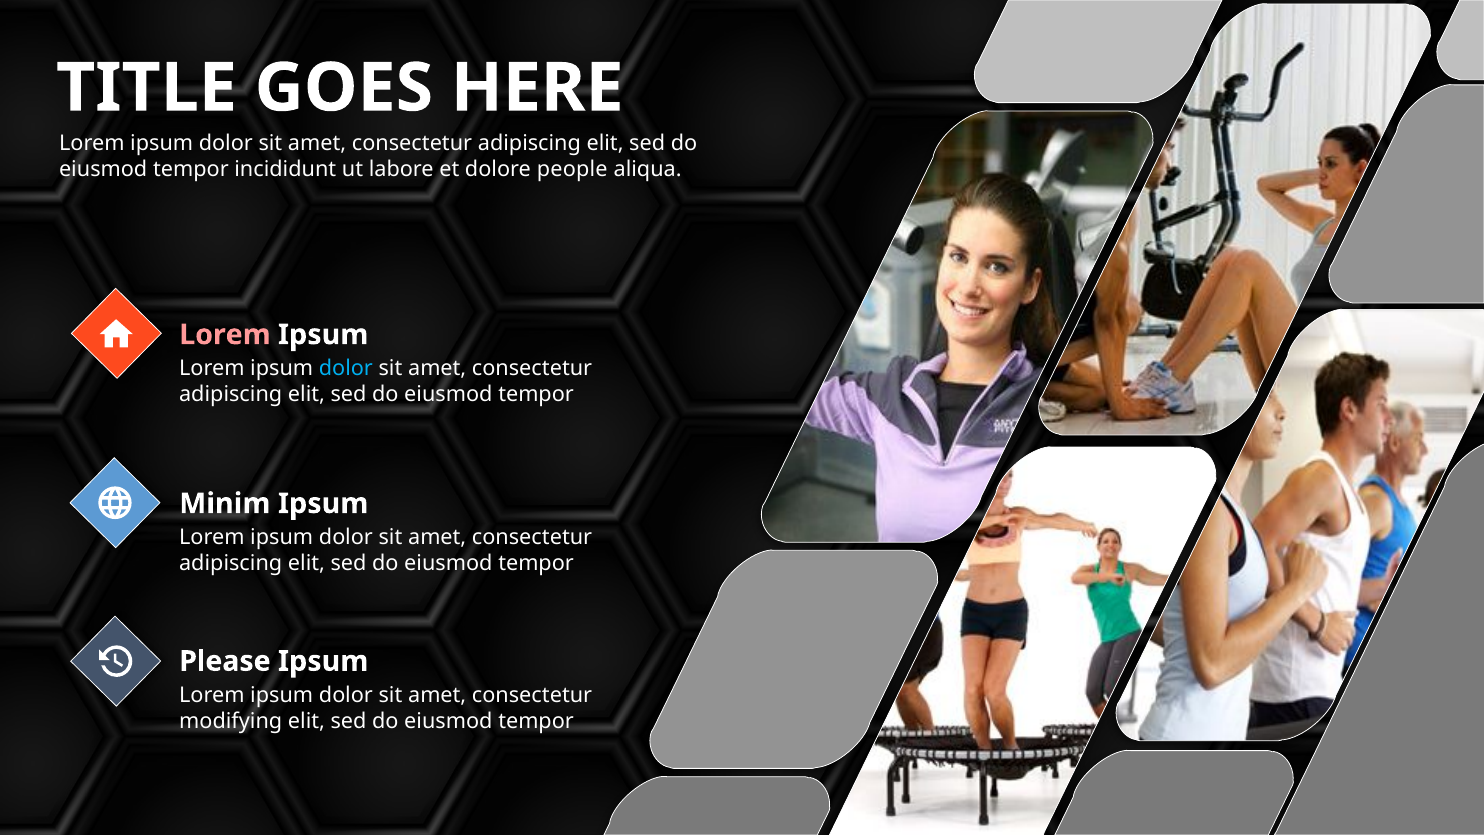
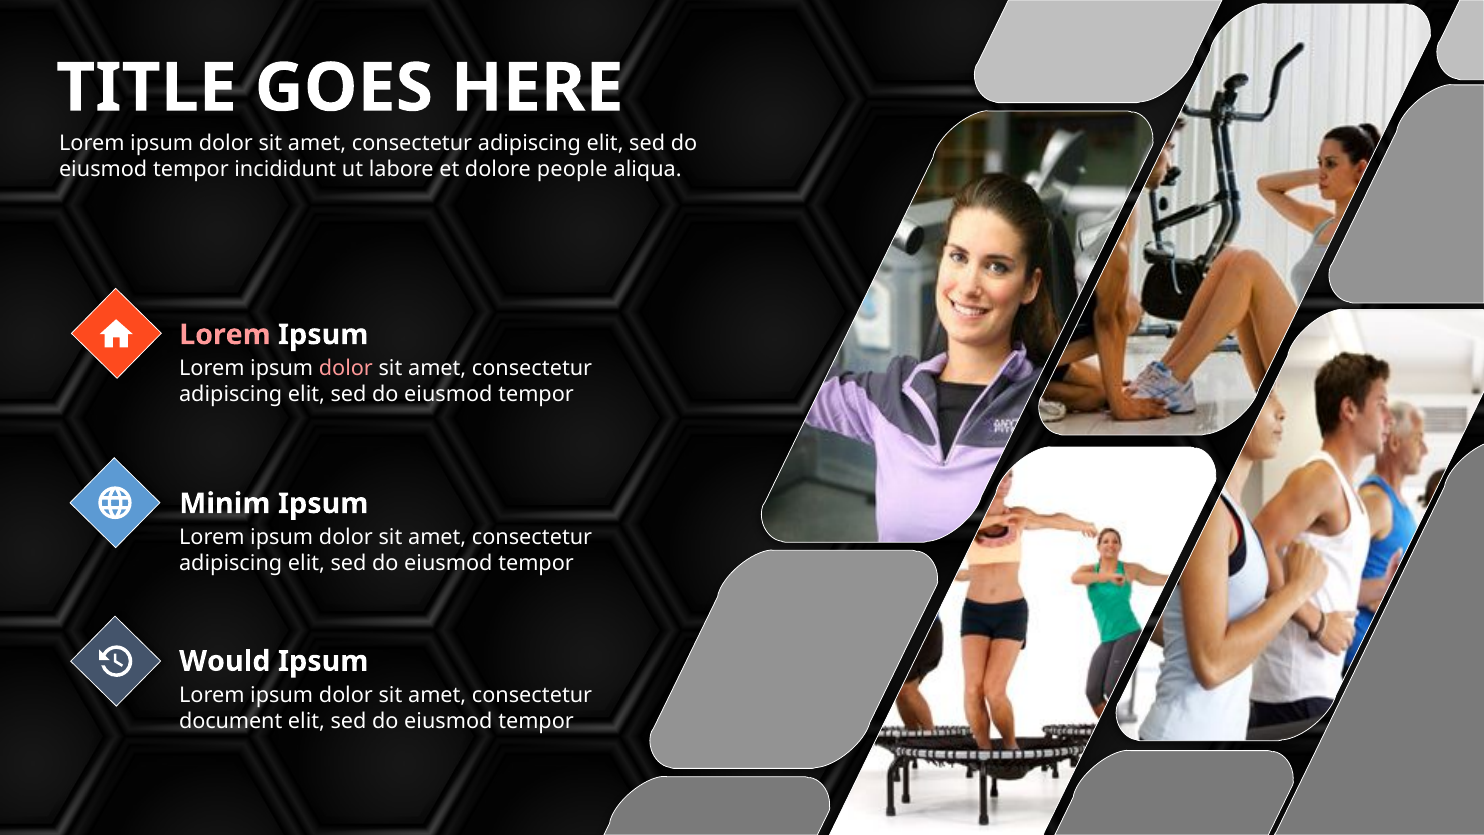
dolor at (346, 369) colour: light blue -> pink
Please: Please -> Would
modifying: modifying -> document
